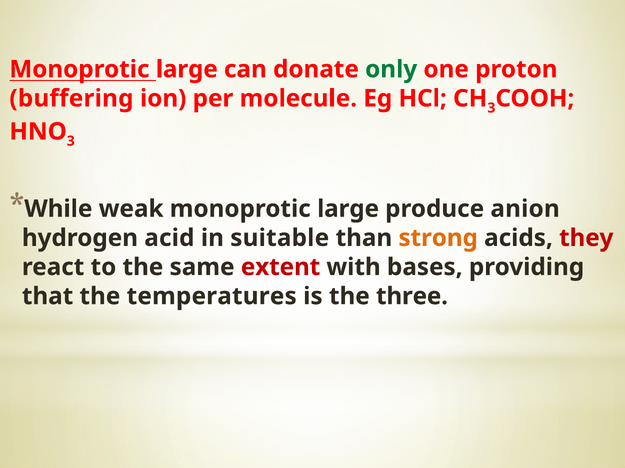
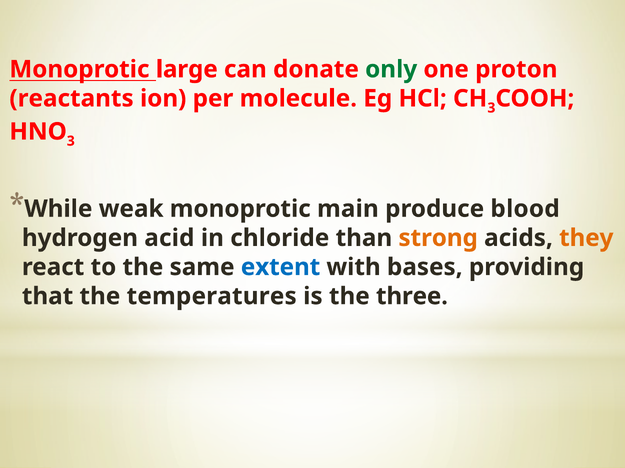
buffering: buffering -> reactants
weak monoprotic large: large -> main
anion: anion -> blood
suitable: suitable -> chloride
they colour: red -> orange
extent colour: red -> blue
